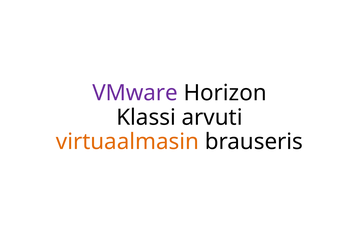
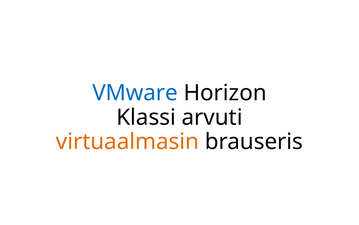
VMware colour: purple -> blue
